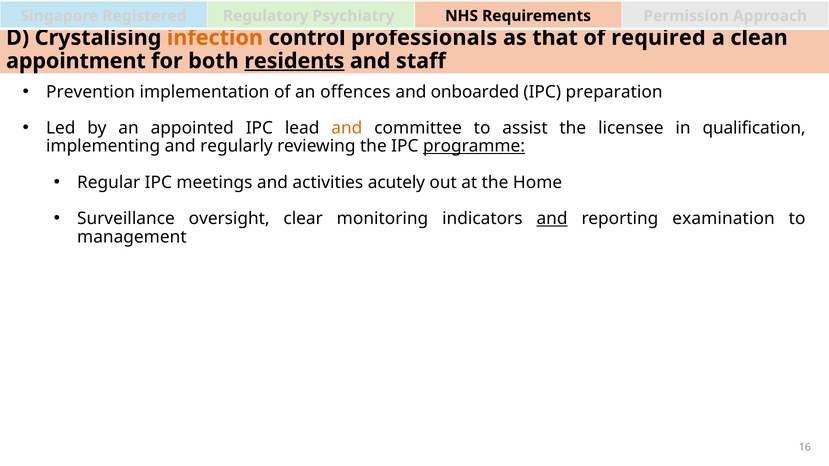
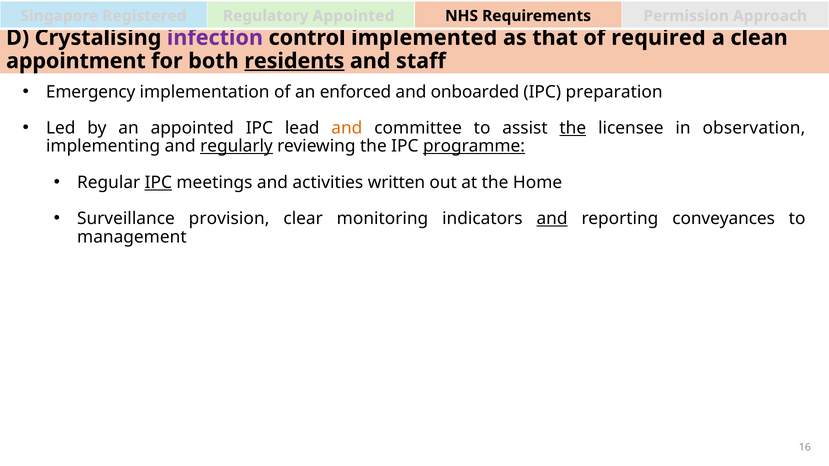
Regulatory Psychiatry: Psychiatry -> Appointed
infection colour: orange -> purple
professionals: professionals -> implemented
Prevention: Prevention -> Emergency
offences: offences -> enforced
the at (573, 128) underline: none -> present
qualification: qualification -> observation
regularly underline: none -> present
IPC at (158, 183) underline: none -> present
acutely: acutely -> written
oversight: oversight -> provision
examination: examination -> conveyances
